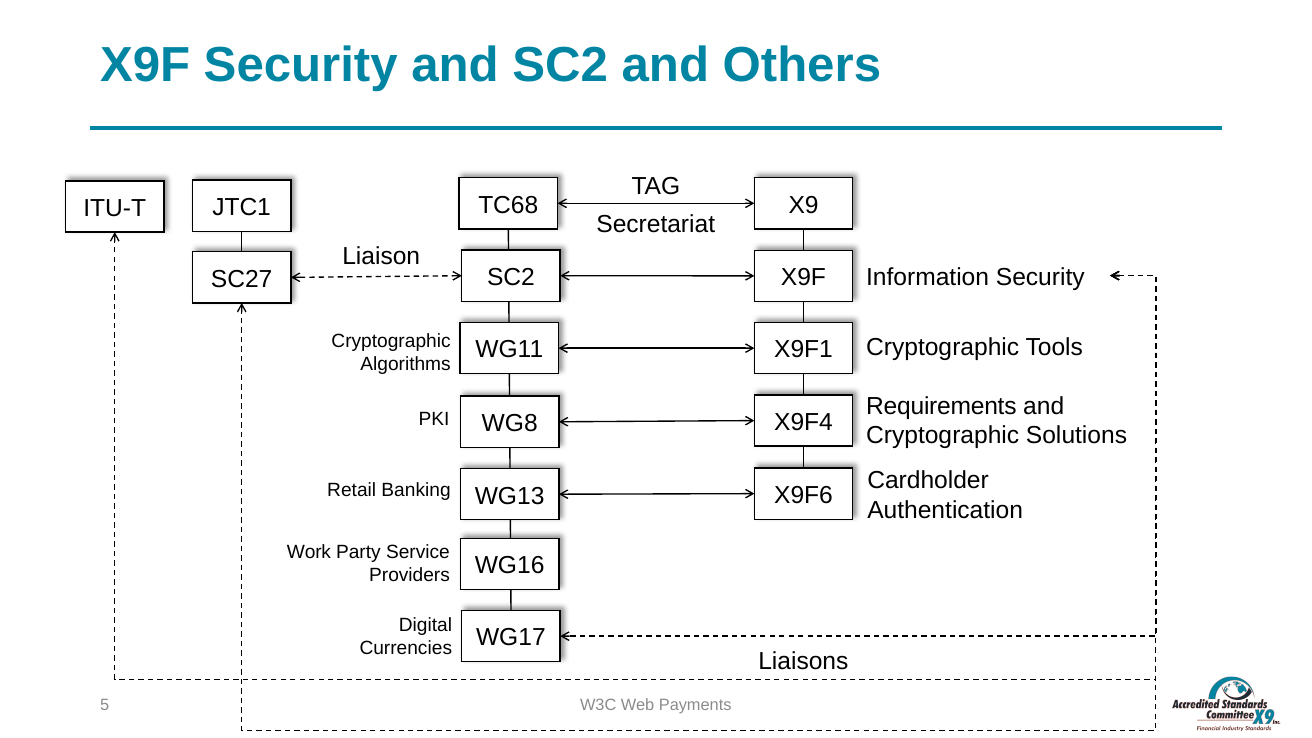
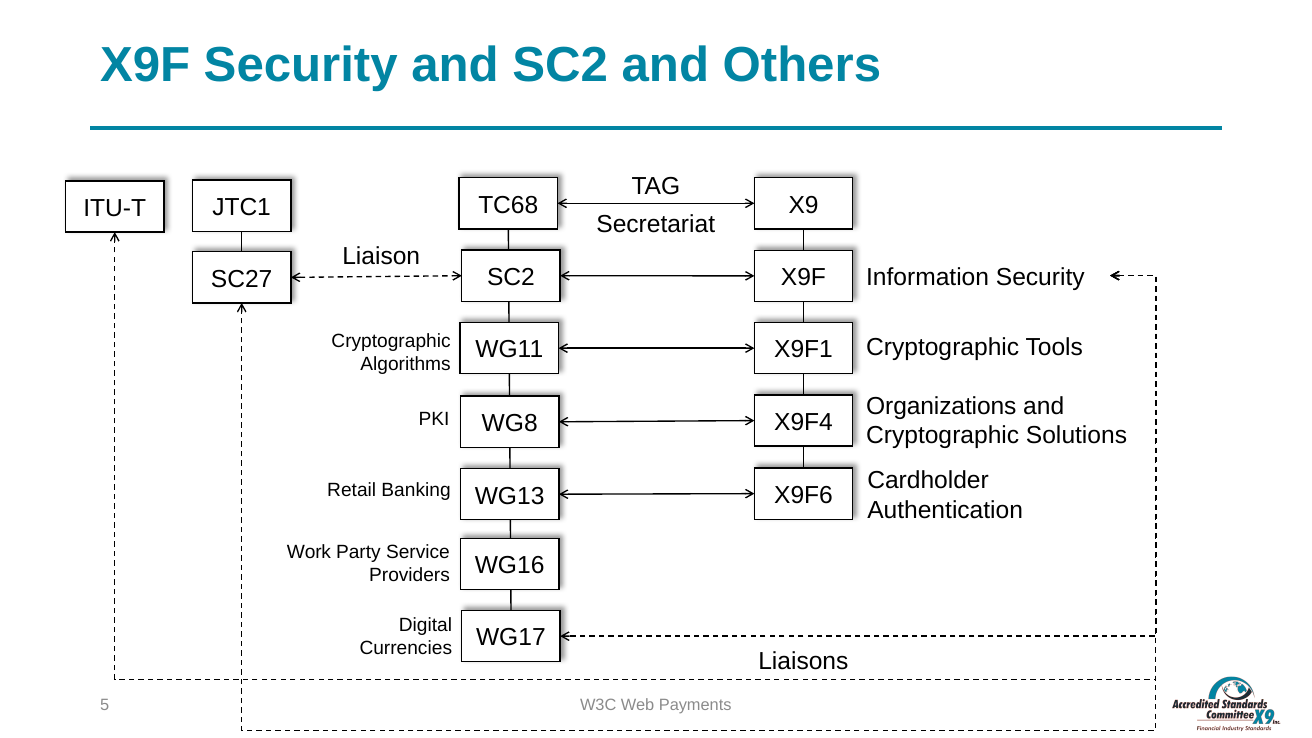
Requirements: Requirements -> Organizations
